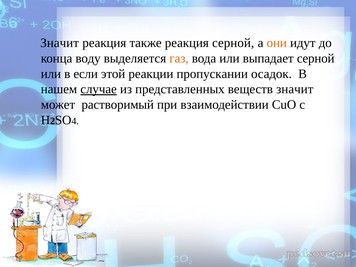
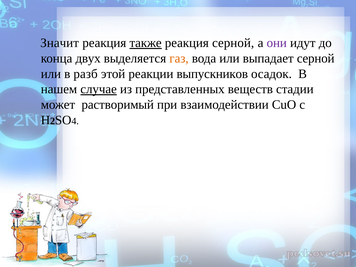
также underline: none -> present
они colour: orange -> purple
воду: воду -> двух
если: если -> разб
пропускании: пропускании -> выпускников
веществ значит: значит -> стадии
